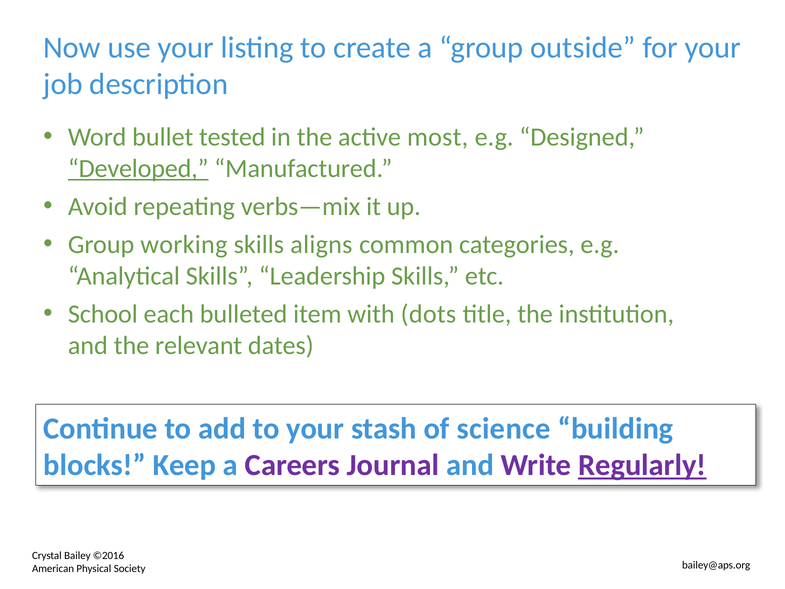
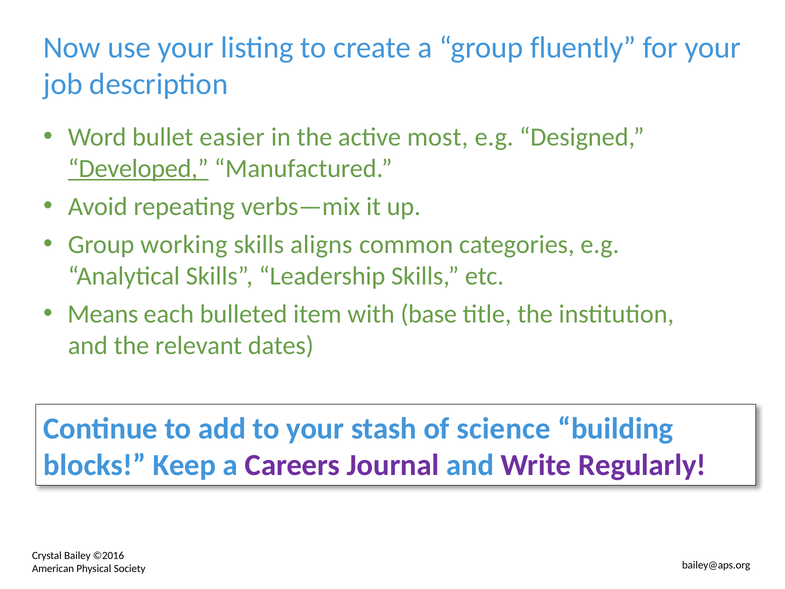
outside: outside -> fluently
tested: tested -> easier
School: School -> Means
dots: dots -> base
Regularly underline: present -> none
